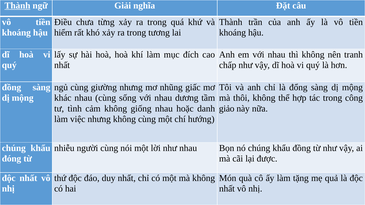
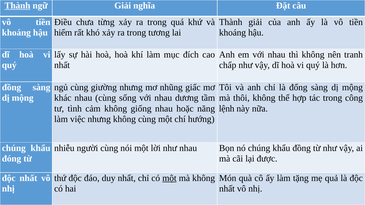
Thành trần: trần -> giải
danh: danh -> năng
giảo: giảo -> lệnh
một at (169, 178) underline: none -> present
